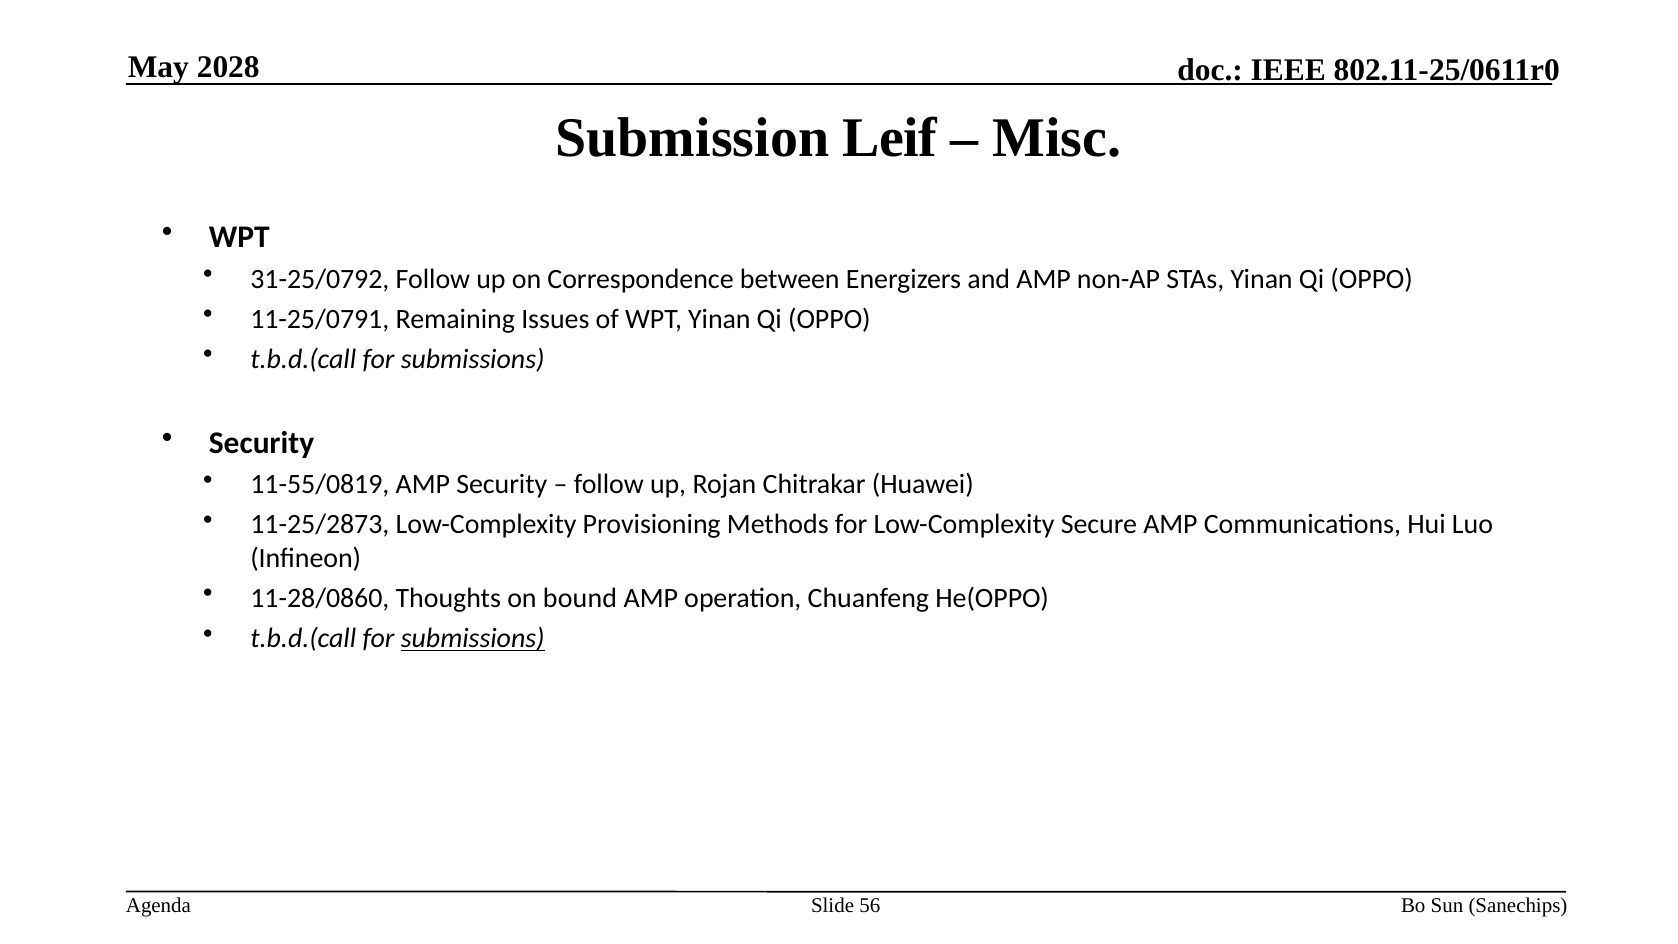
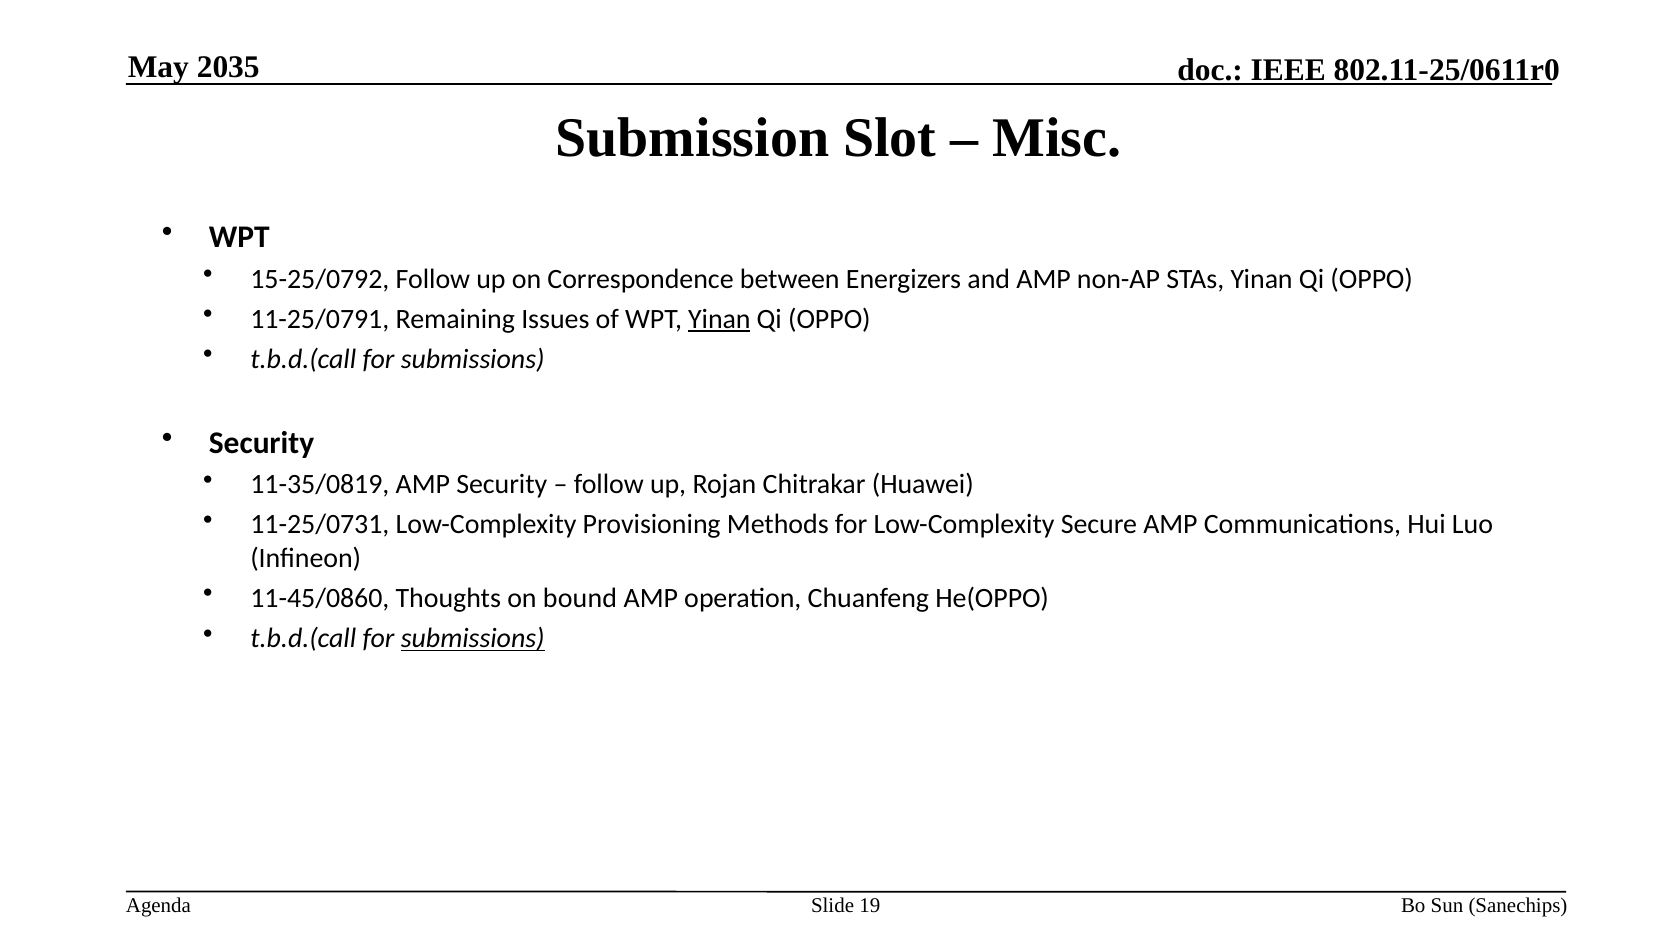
2028: 2028 -> 2035
Leif: Leif -> Slot
31-25/0792: 31-25/0792 -> 15-25/0792
Yinan at (719, 319) underline: none -> present
11-55/0819: 11-55/0819 -> 11-35/0819
11-25/2873: 11-25/2873 -> 11-25/0731
11-28/0860: 11-28/0860 -> 11-45/0860
56: 56 -> 19
